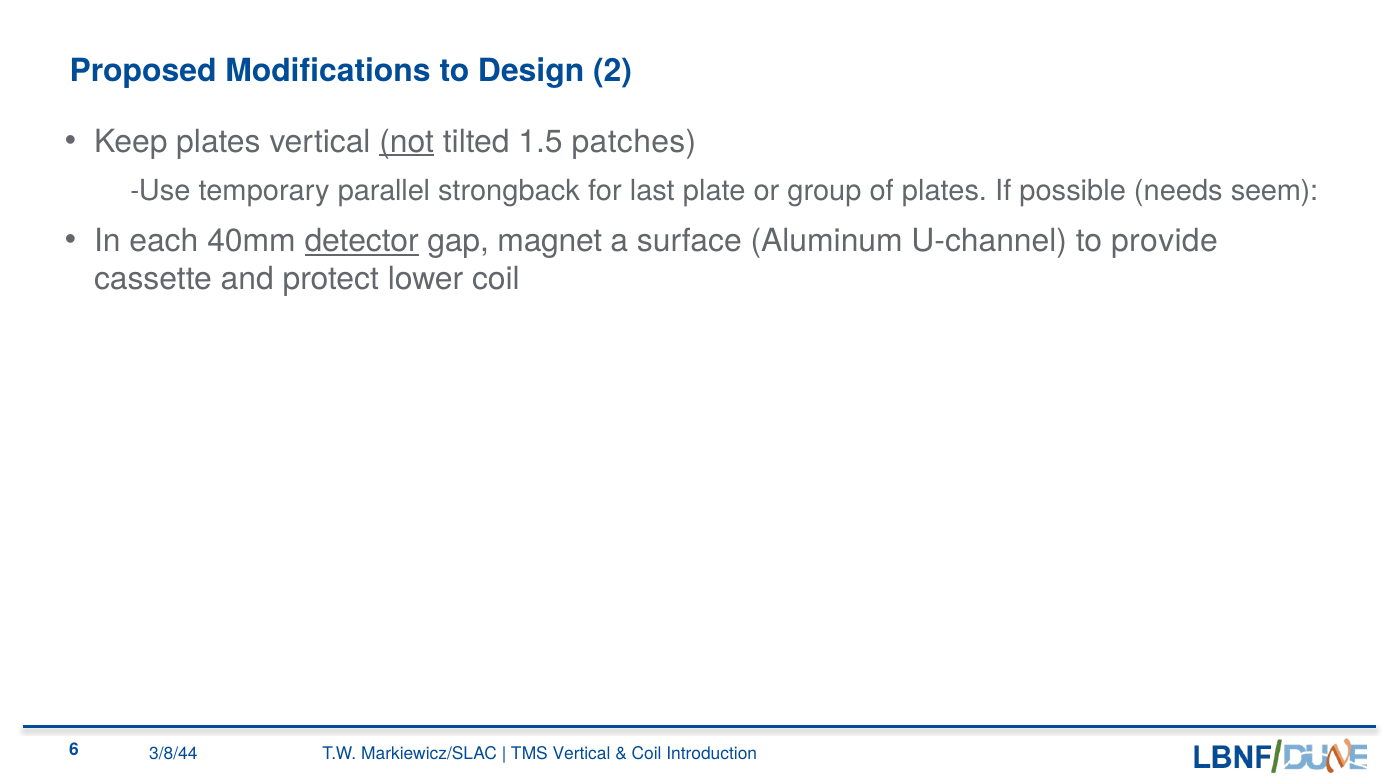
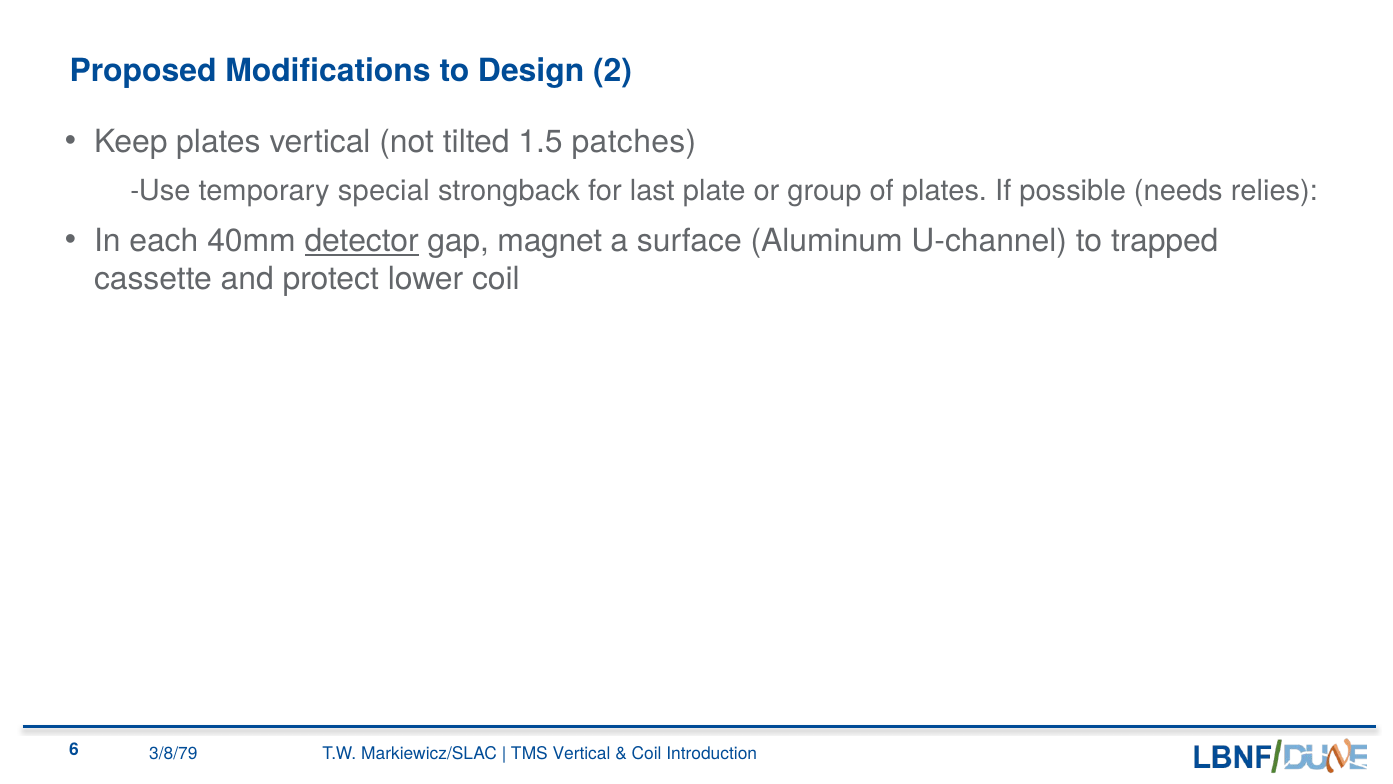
not underline: present -> none
parallel: parallel -> special
seem: seem -> relies
provide: provide -> trapped
3/8/44: 3/8/44 -> 3/8/79
